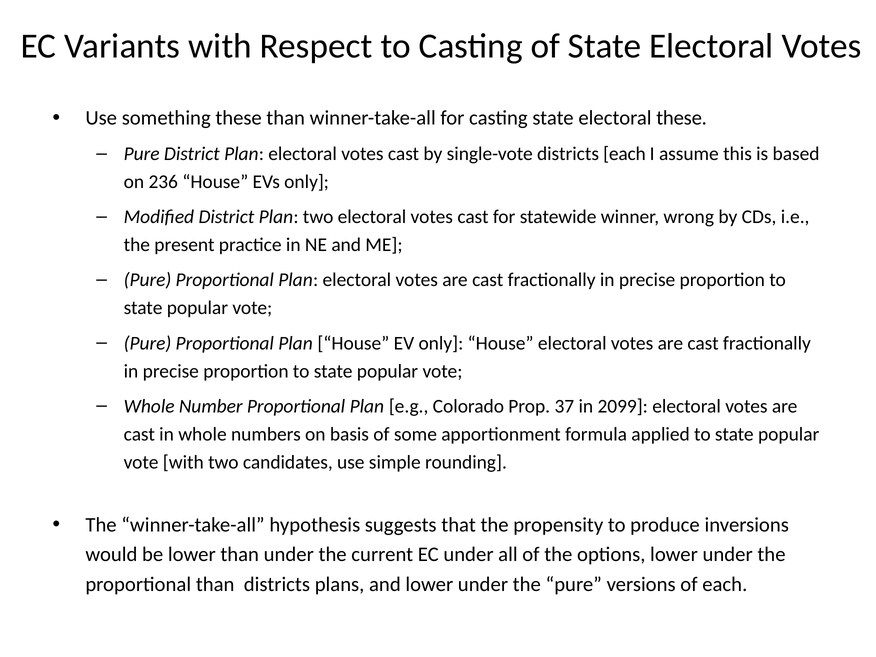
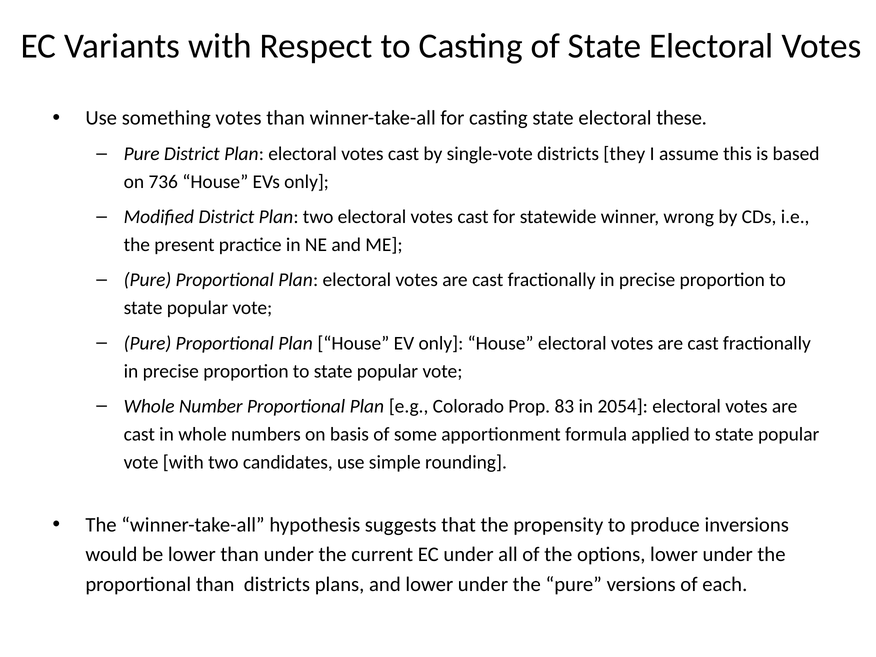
something these: these -> votes
districts each: each -> they
236: 236 -> 736
37: 37 -> 83
2099: 2099 -> 2054
